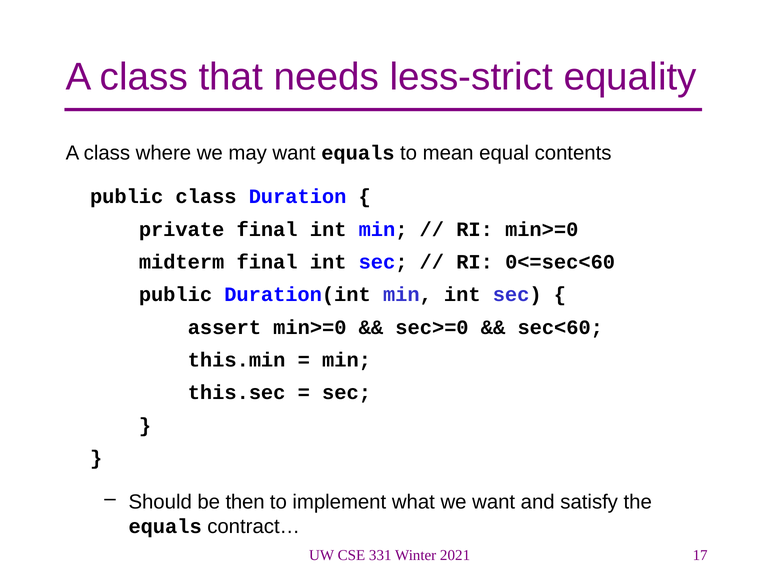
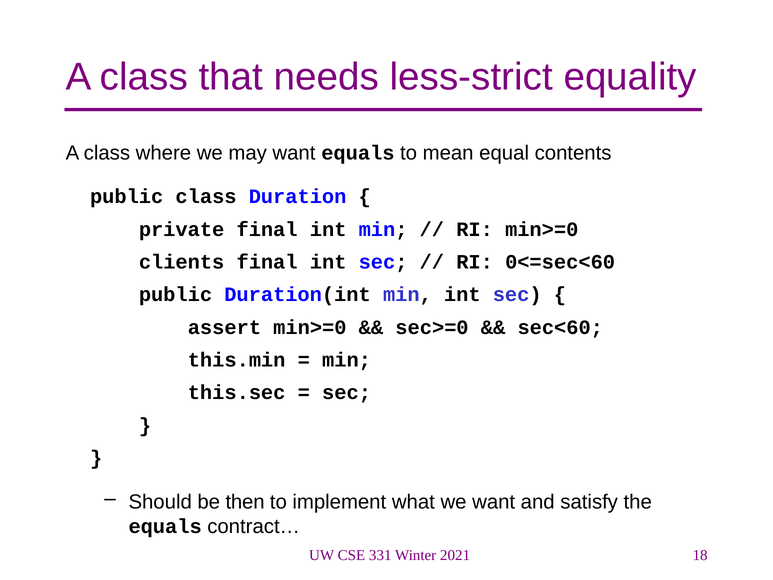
midterm: midterm -> clients
17: 17 -> 18
